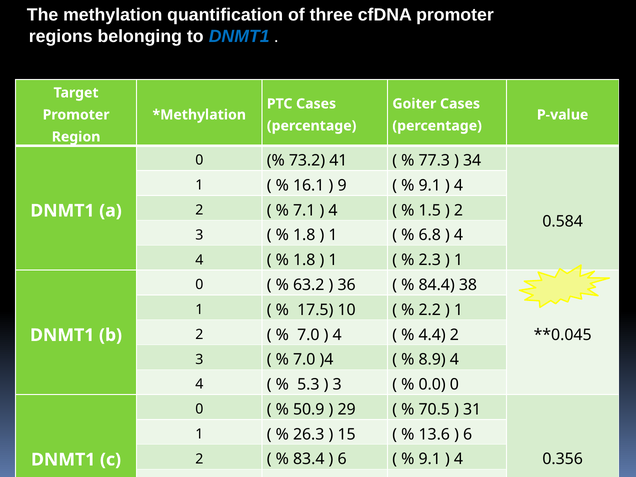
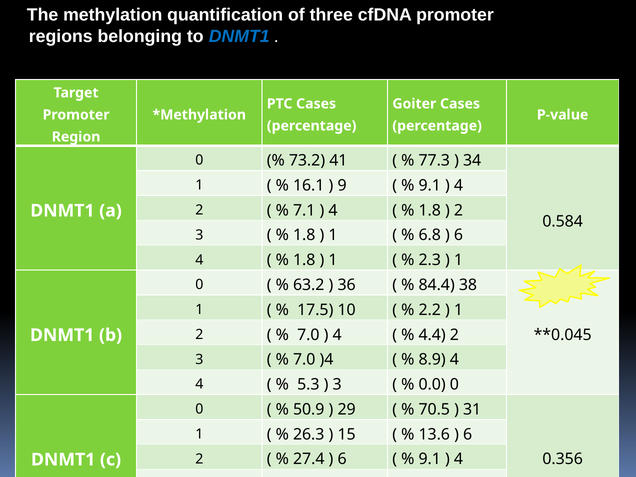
1.5 at (430, 210): 1.5 -> 1.8
4 at (458, 235): 4 -> 6
83.4: 83.4 -> 27.4
